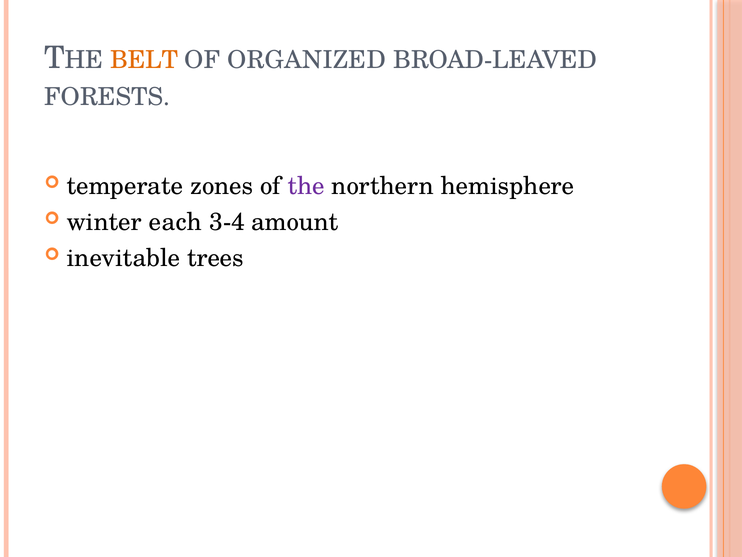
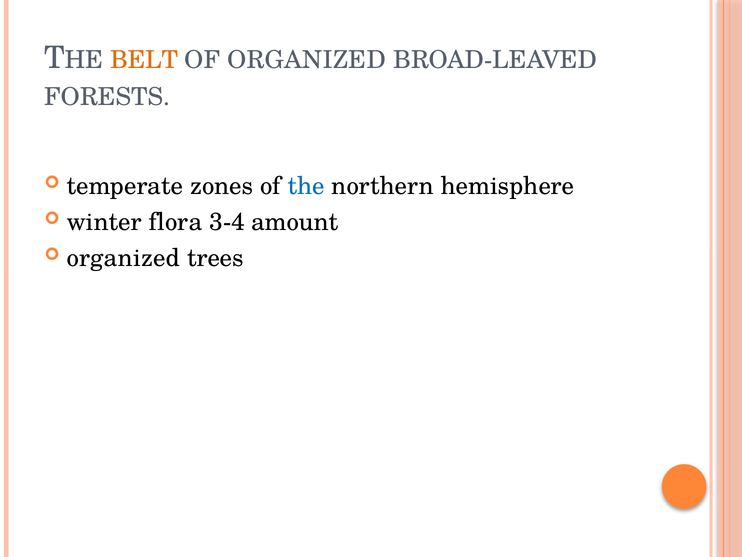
the colour: purple -> blue
each: each -> flora
inevitable at (123, 258): inevitable -> organized
